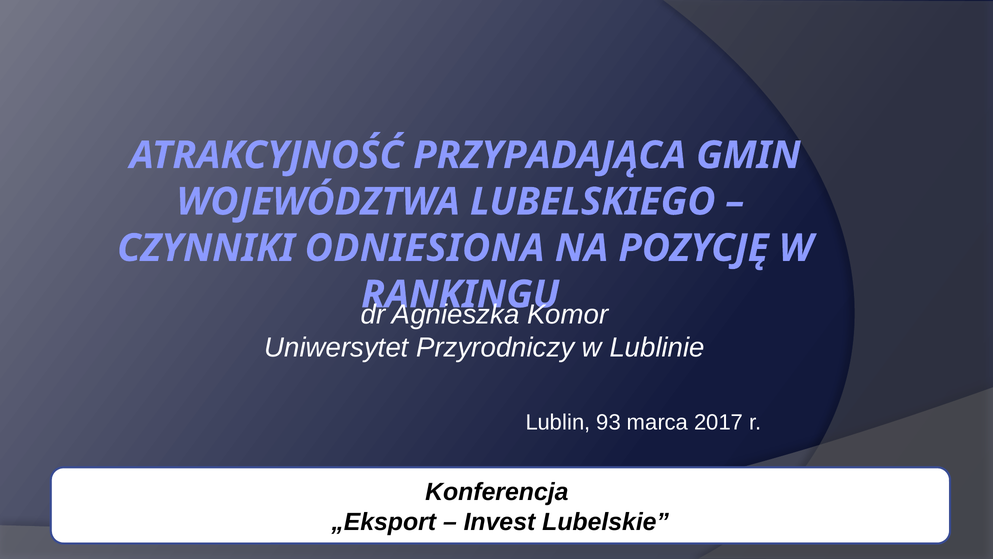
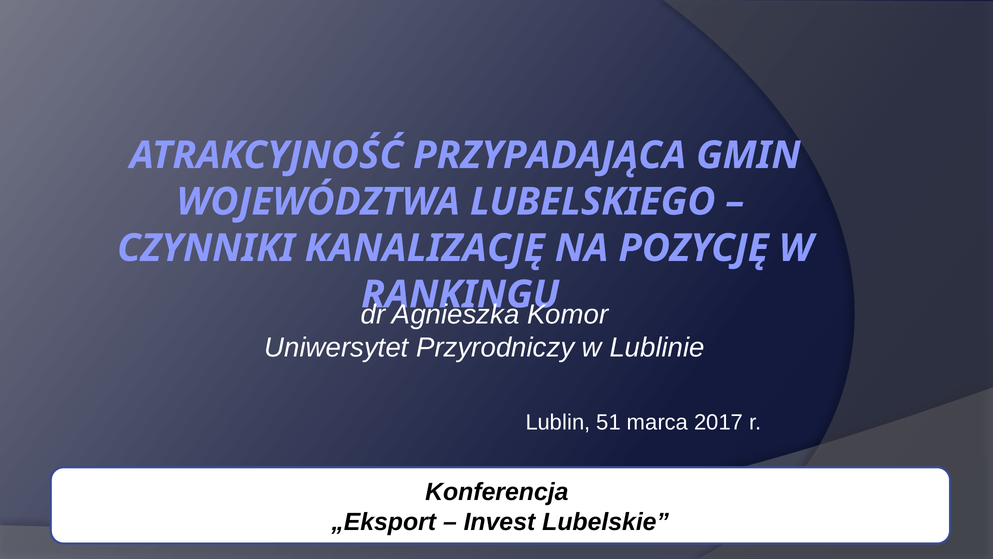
ODNIESIONA: ODNIESIONA -> KANALIZACJĘ
93: 93 -> 51
